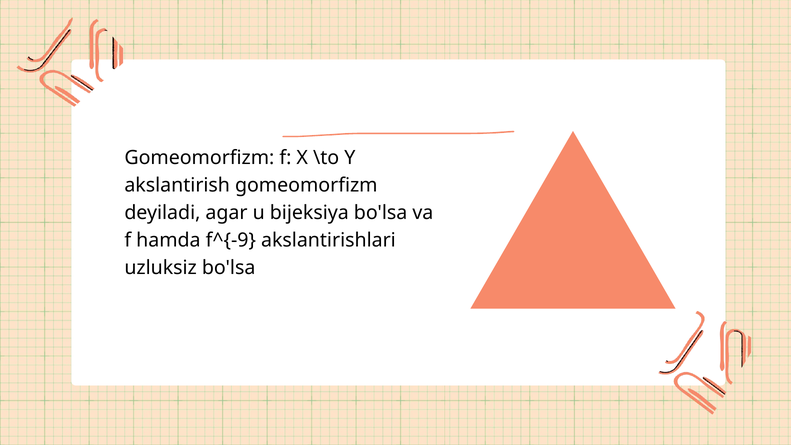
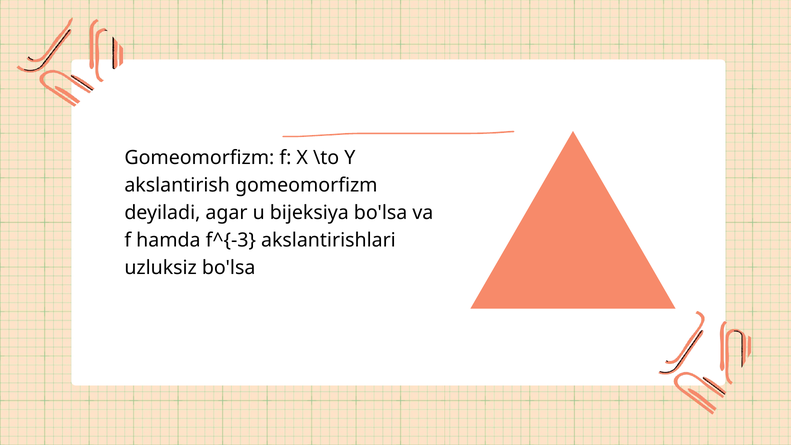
f^{-9: f^{-9 -> f^{-3
